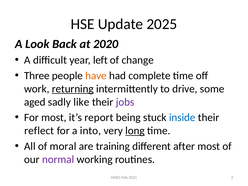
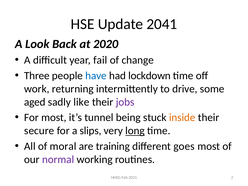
2025: 2025 -> 2041
left: left -> fail
have colour: orange -> blue
complete: complete -> lockdown
returning underline: present -> none
report: report -> tunnel
inside colour: blue -> orange
reflect: reflect -> secure
into: into -> slips
after: after -> goes
